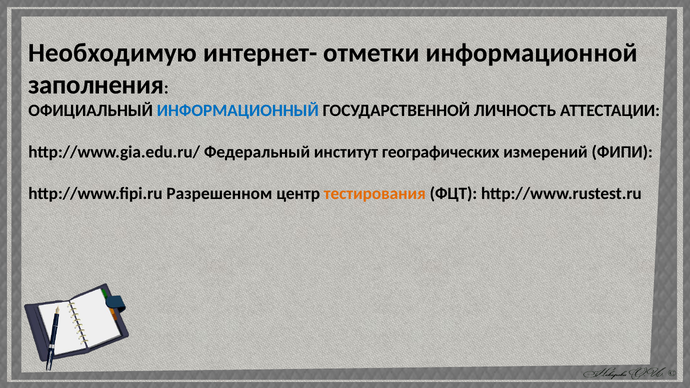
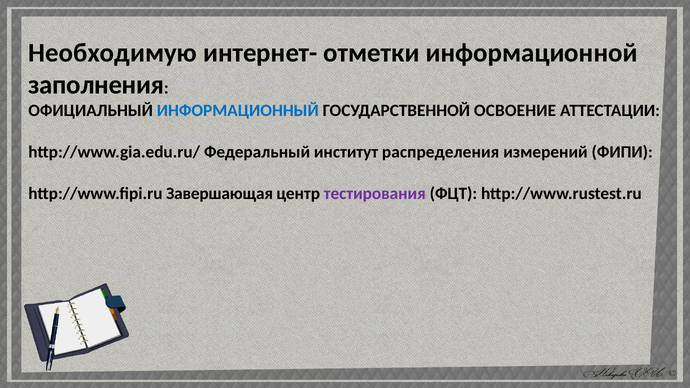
ЛИЧНОСТЬ: ЛИЧНОСТЬ -> ОСВОЕНИЕ
географических: географических -> распределения
Разрешенном: Разрешенном -> Завершающая
тестирования colour: orange -> purple
